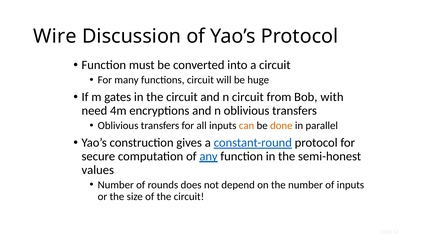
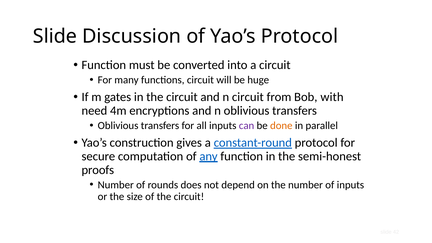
Wire at (55, 36): Wire -> Slide
can colour: orange -> purple
values: values -> proofs
